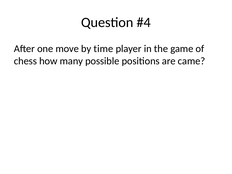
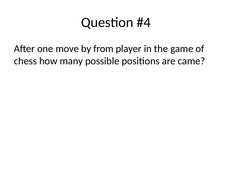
time: time -> from
